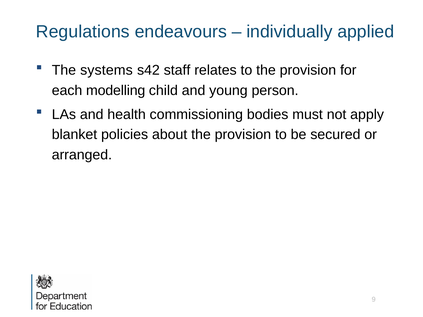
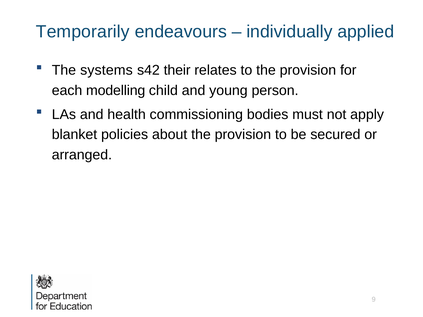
Regulations: Regulations -> Temporarily
staff: staff -> their
